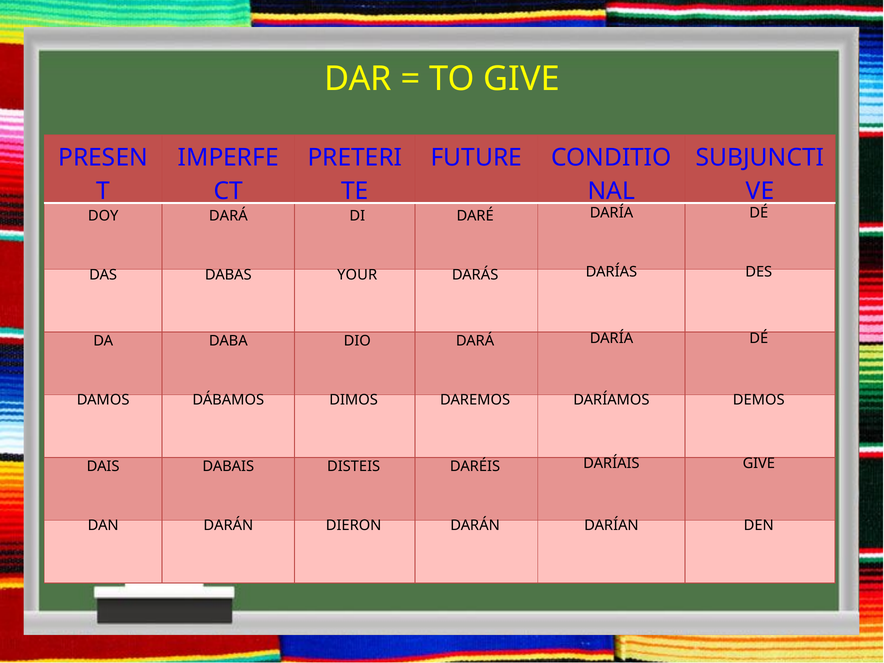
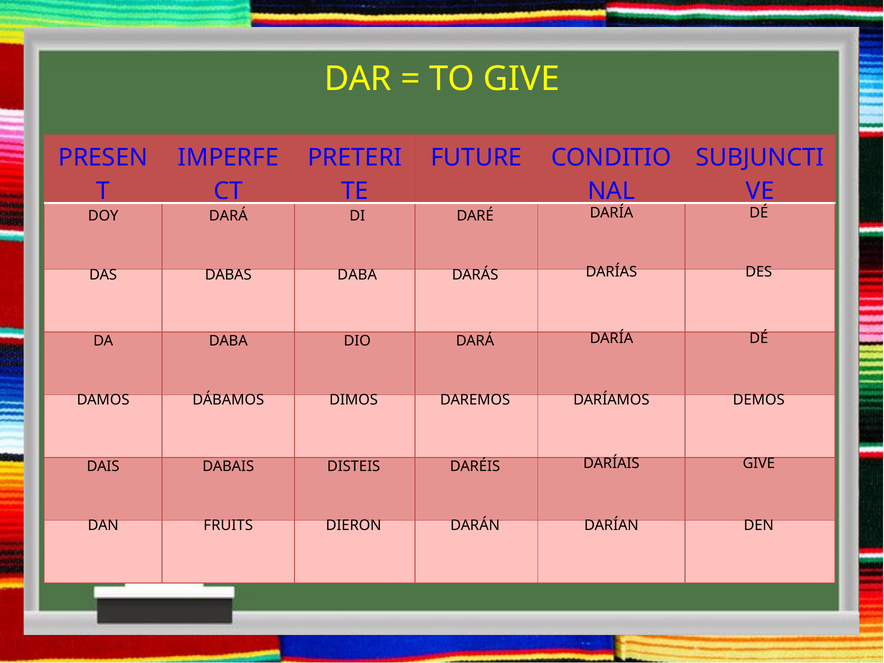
YOUR at (357, 275): YOUR -> DABA
DARÁN at (228, 525): DARÁN -> FRUITS
